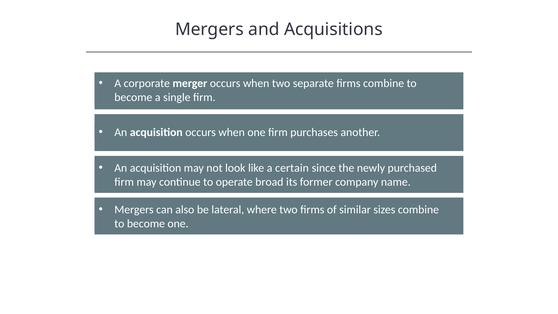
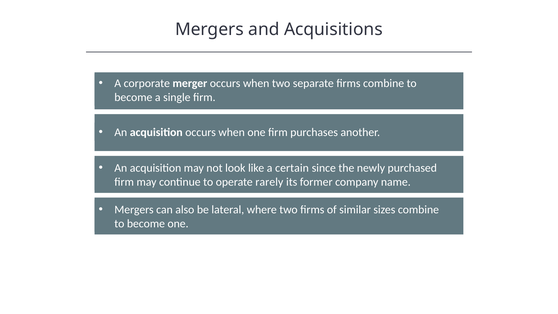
broad: broad -> rarely
